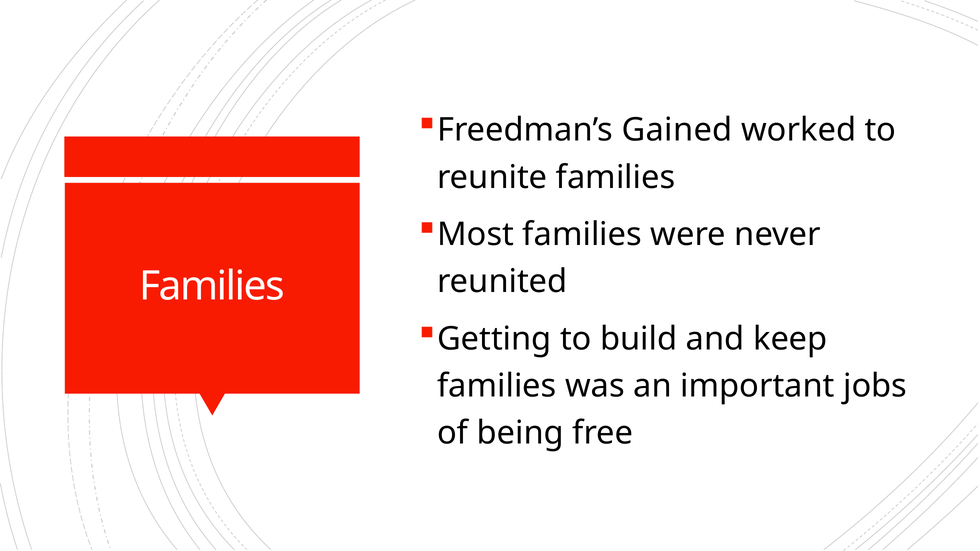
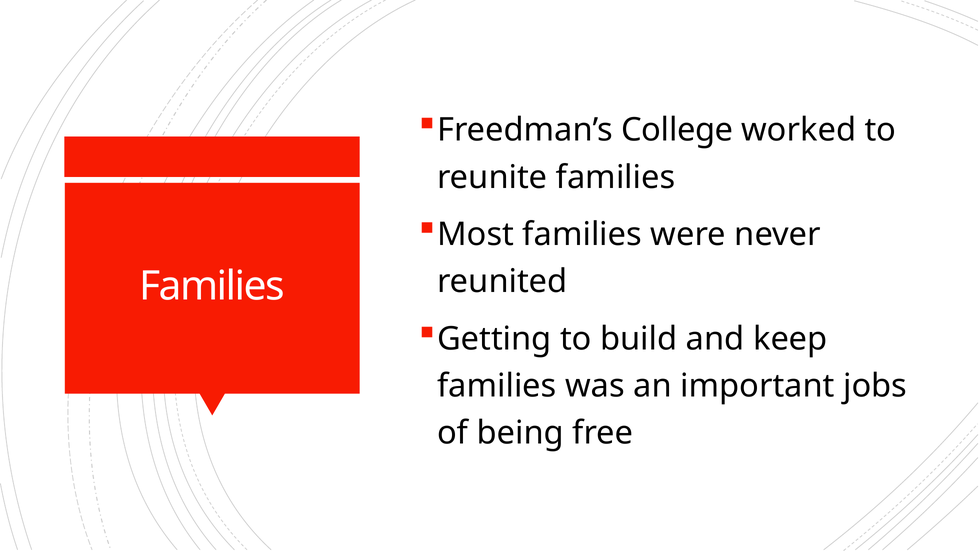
Gained: Gained -> College
